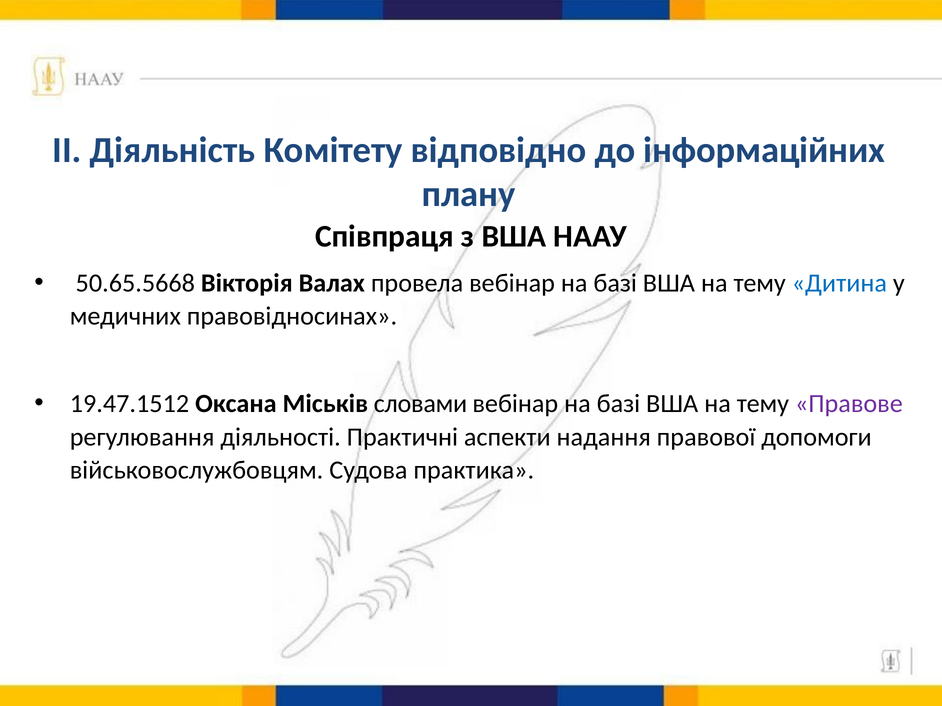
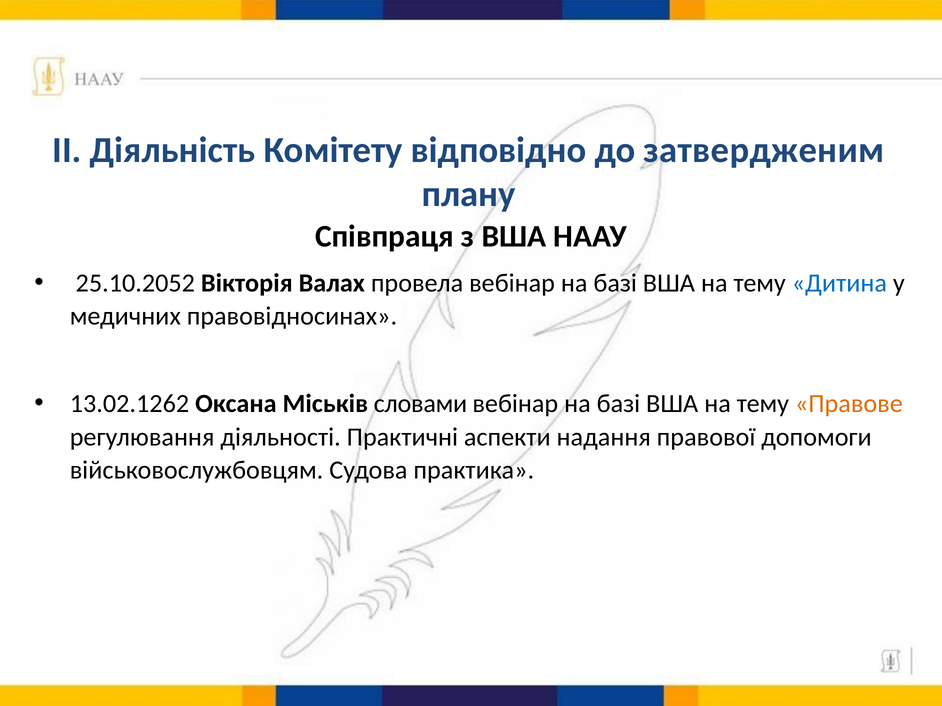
інформаційних: інформаційних -> затвердженим
50.65.5668: 50.65.5668 -> 25.10.2052
19.47.1512: 19.47.1512 -> 13.02.1262
Правове colour: purple -> orange
